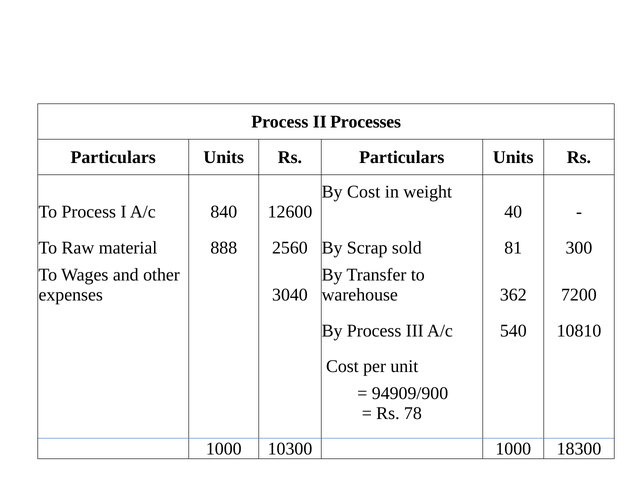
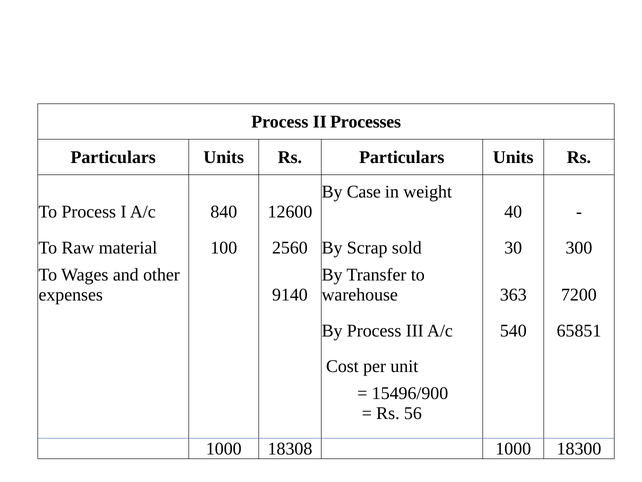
By Cost: Cost -> Case
888: 888 -> 100
81: 81 -> 30
3040: 3040 -> 9140
362: 362 -> 363
10810: 10810 -> 65851
94909/900: 94909/900 -> 15496/900
78: 78 -> 56
10300: 10300 -> 18308
